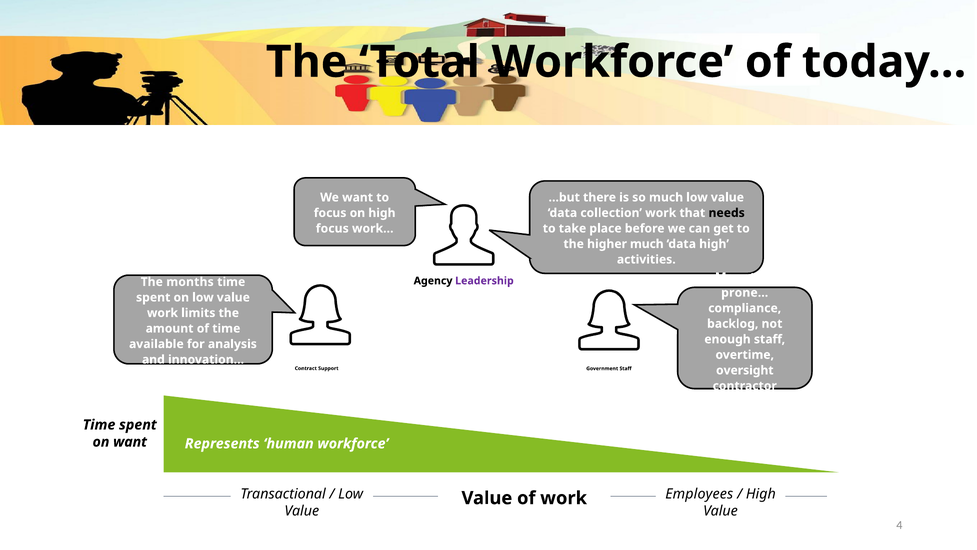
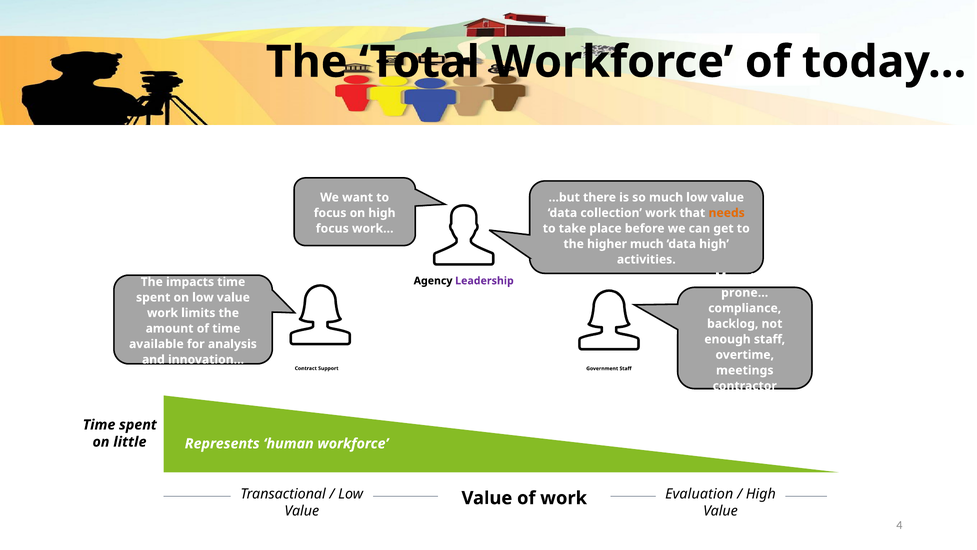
needs colour: black -> orange
months: months -> impacts
oversight: oversight -> meetings
on want: want -> little
Employees: Employees -> Evaluation
